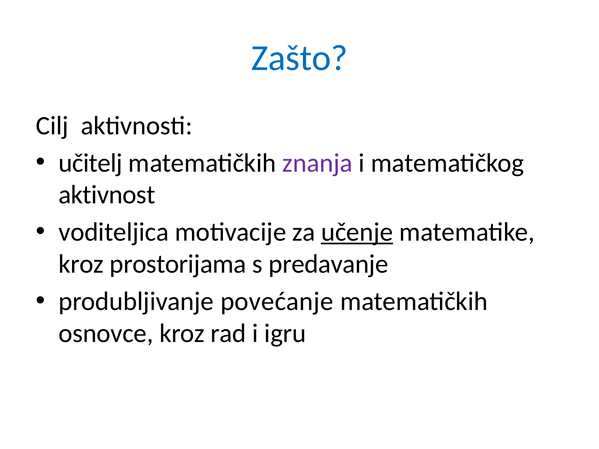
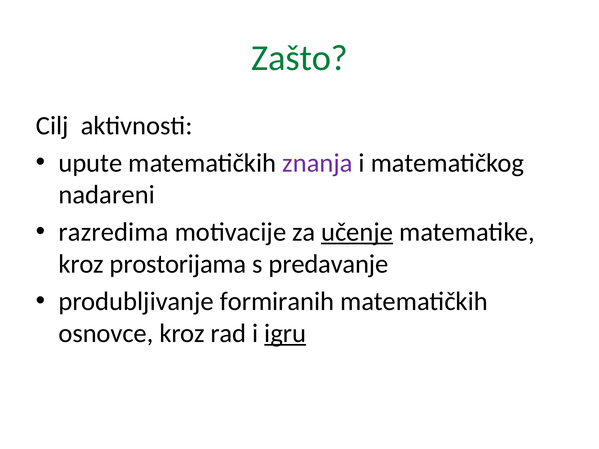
Zašto colour: blue -> green
učitelj: učitelj -> upute
aktivnost: aktivnost -> nadareni
voditeljica: voditeljica -> razredima
povećanje: povećanje -> formiranih
igru underline: none -> present
